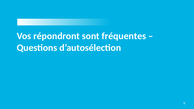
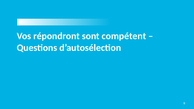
fréquentes: fréquentes -> compétent
